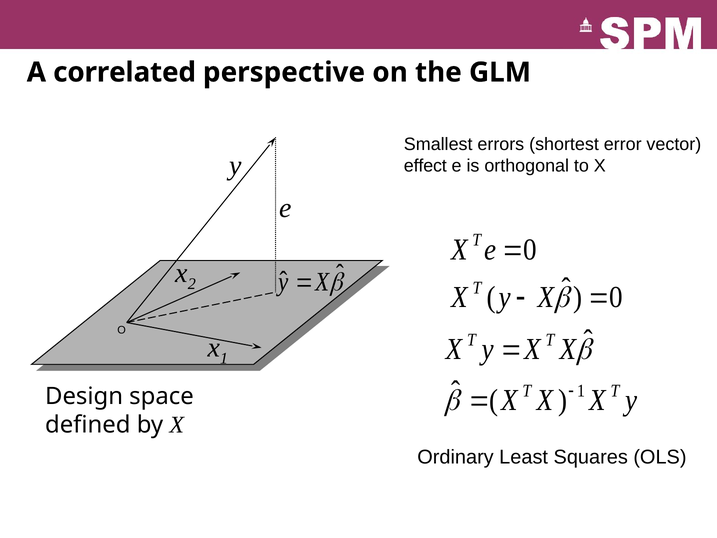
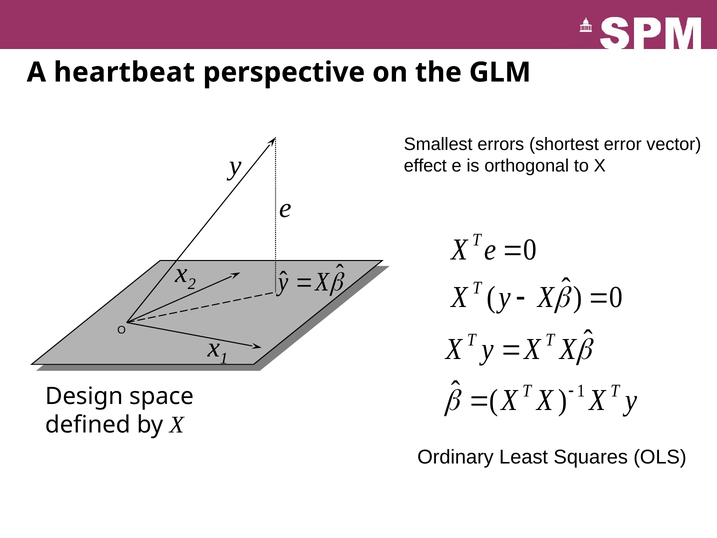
correlated: correlated -> heartbeat
